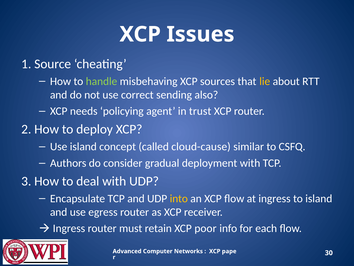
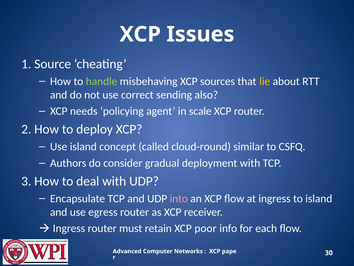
trust: trust -> scale
cloud-cause: cloud-cause -> cloud-round
into colour: yellow -> pink
